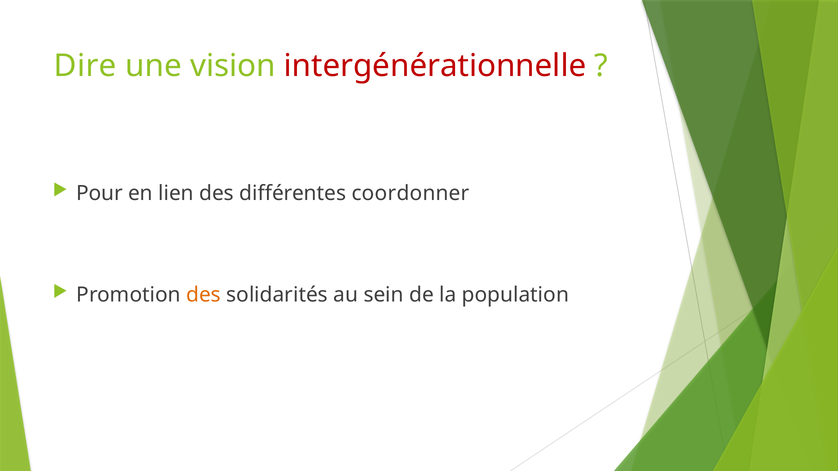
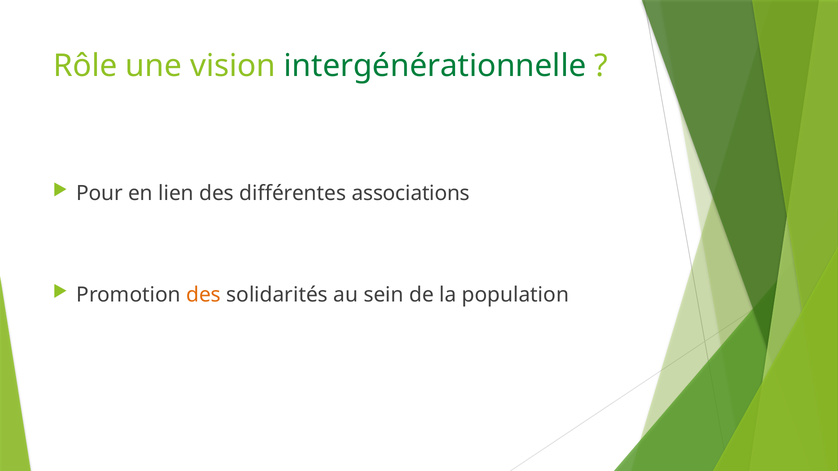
Dire: Dire -> Rôle
intergénérationnelle colour: red -> green
coordonner: coordonner -> associations
